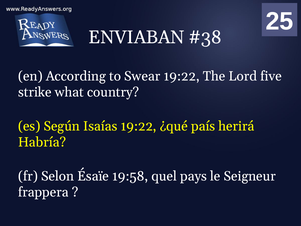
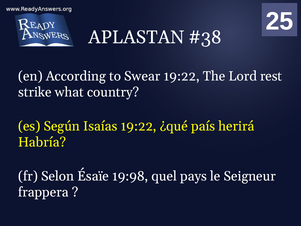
ENVIABAN: ENVIABAN -> APLASTAN
five: five -> rest
19:58: 19:58 -> 19:98
